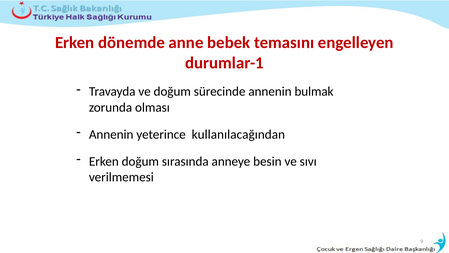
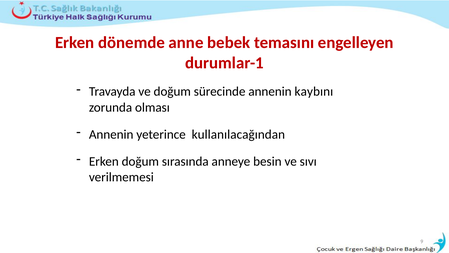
bulmak: bulmak -> kaybını
